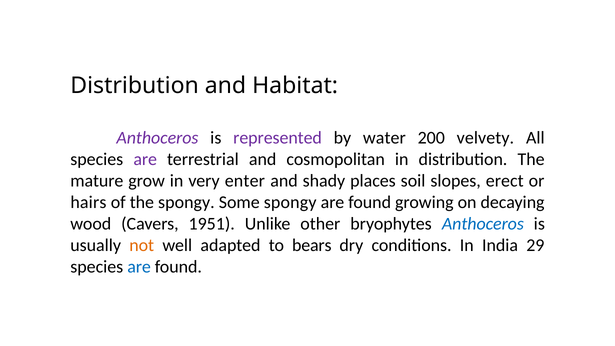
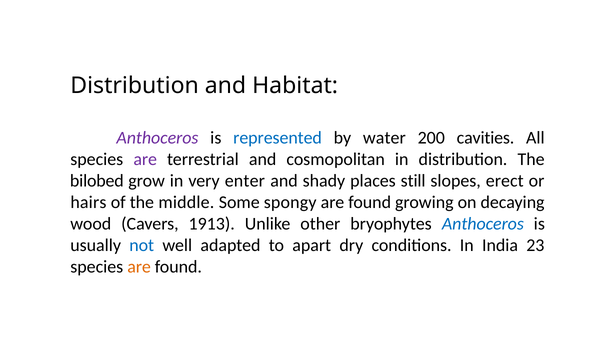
represented colour: purple -> blue
velvety: velvety -> cavities
mature: mature -> bilobed
soil: soil -> still
the spongy: spongy -> middle
1951: 1951 -> 1913
not colour: orange -> blue
bears: bears -> apart
29: 29 -> 23
are at (139, 267) colour: blue -> orange
